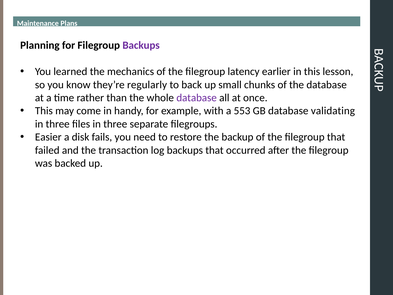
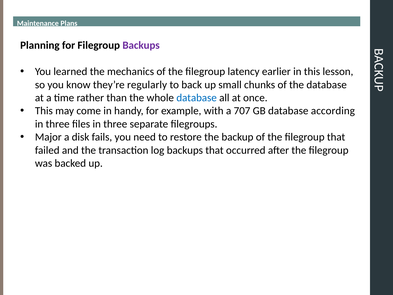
database at (197, 98) colour: purple -> blue
553: 553 -> 707
validating: validating -> according
Easier: Easier -> Major
